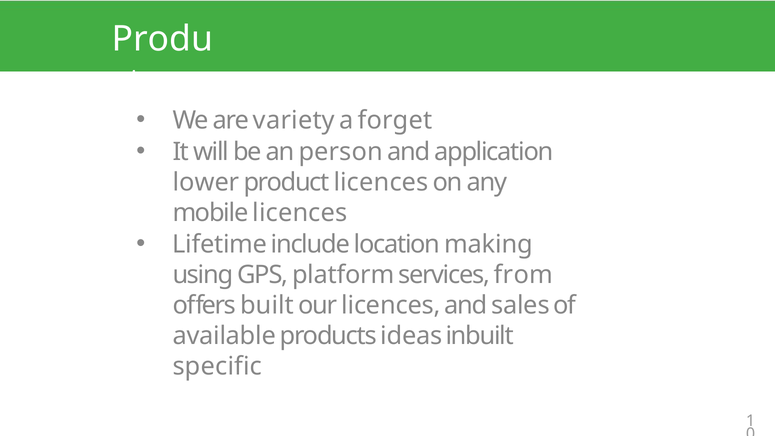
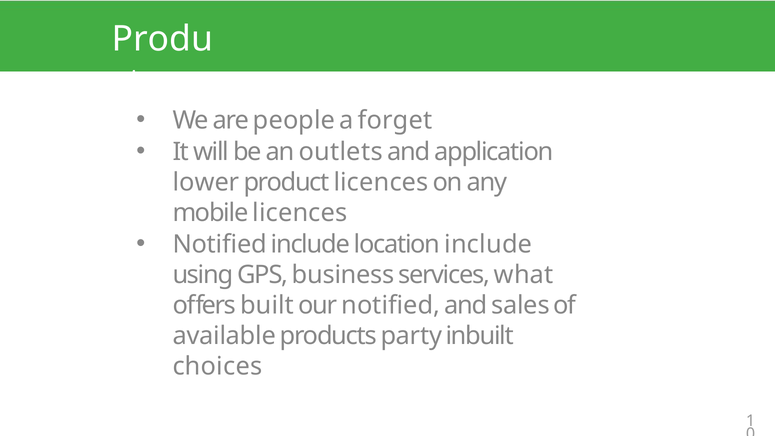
variety: variety -> people
person: person -> outlets
Lifetime at (220, 244): Lifetime -> Notified
location making: making -> include
platform: platform -> business
from: from -> what
our licences: licences -> notified
ideas: ideas -> party
specific: specific -> choices
